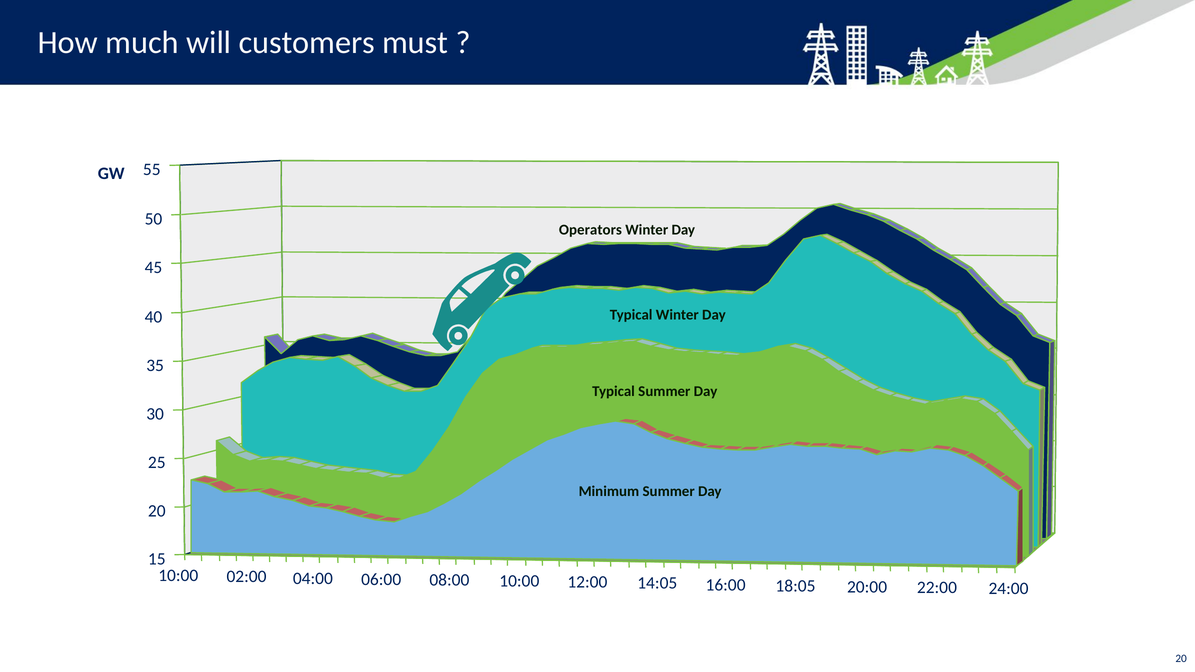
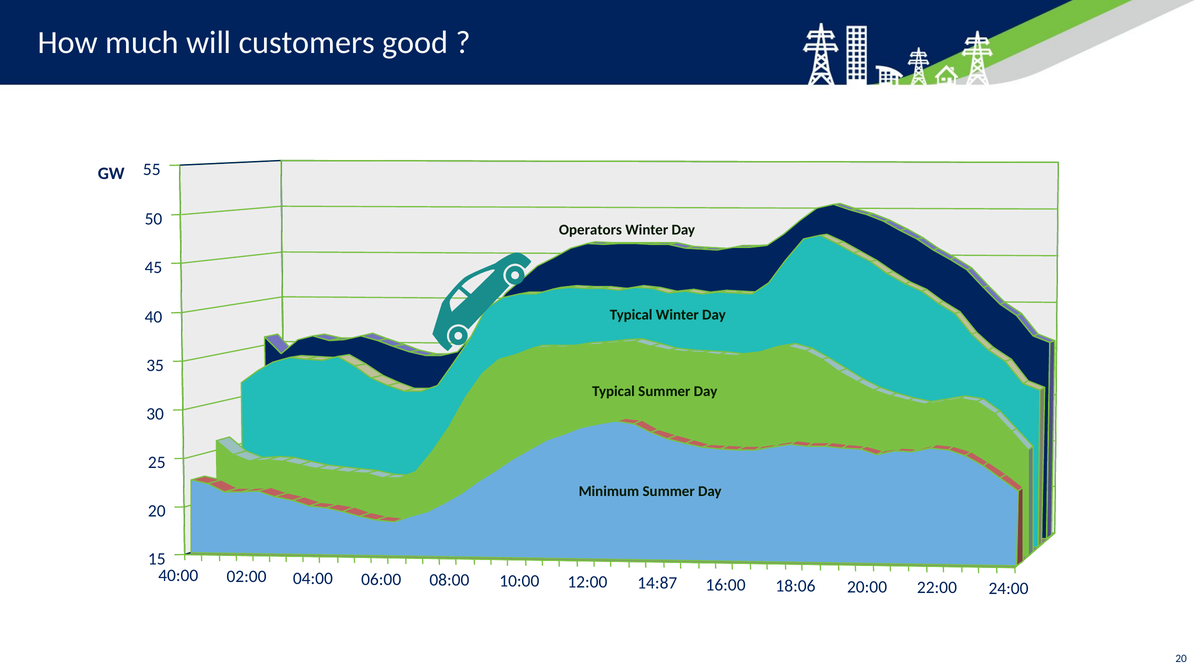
must: must -> good
10:00 at (178, 576): 10:00 -> 40:00
14:05: 14:05 -> 14:87
18:05: 18:05 -> 18:06
